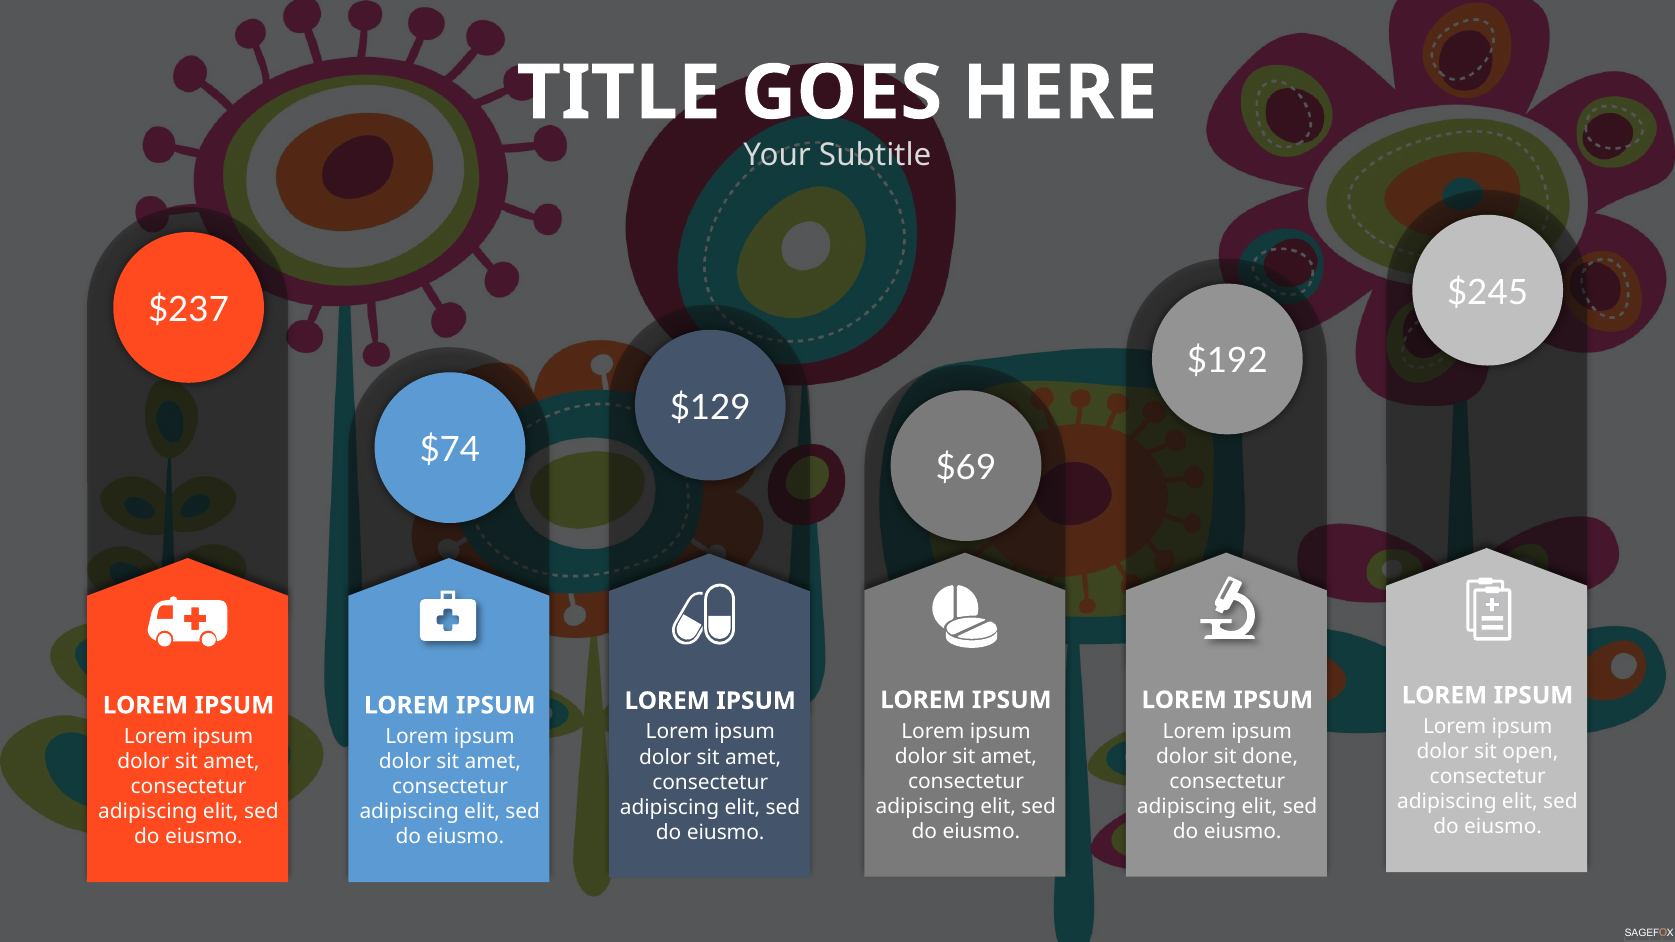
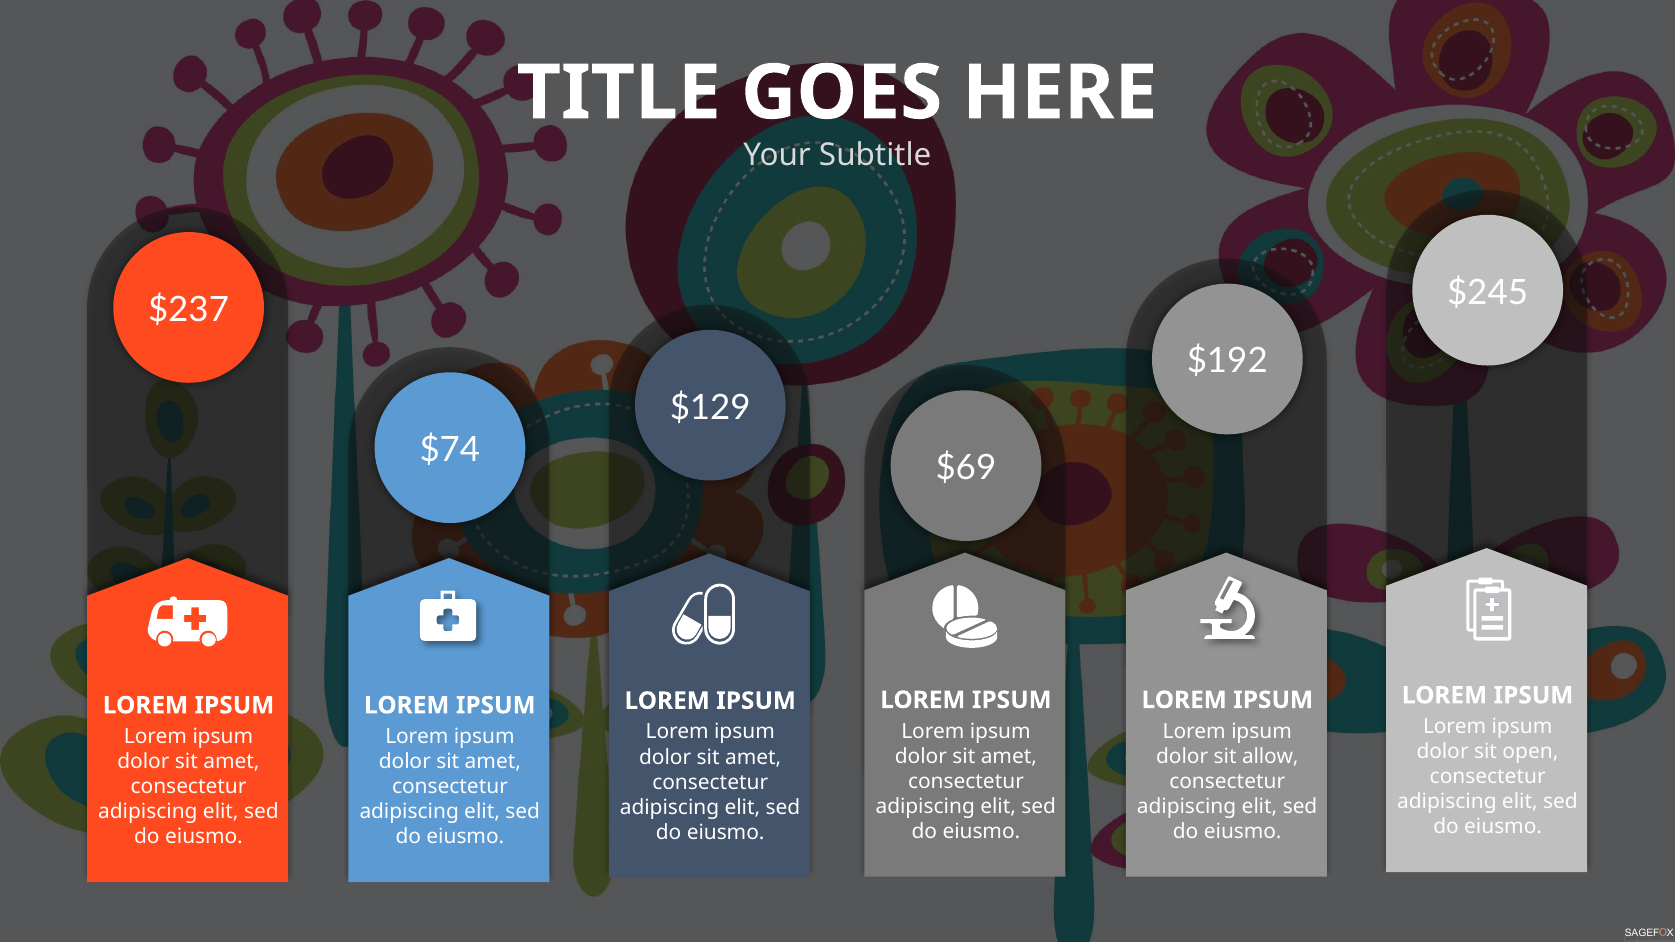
done: done -> allow
